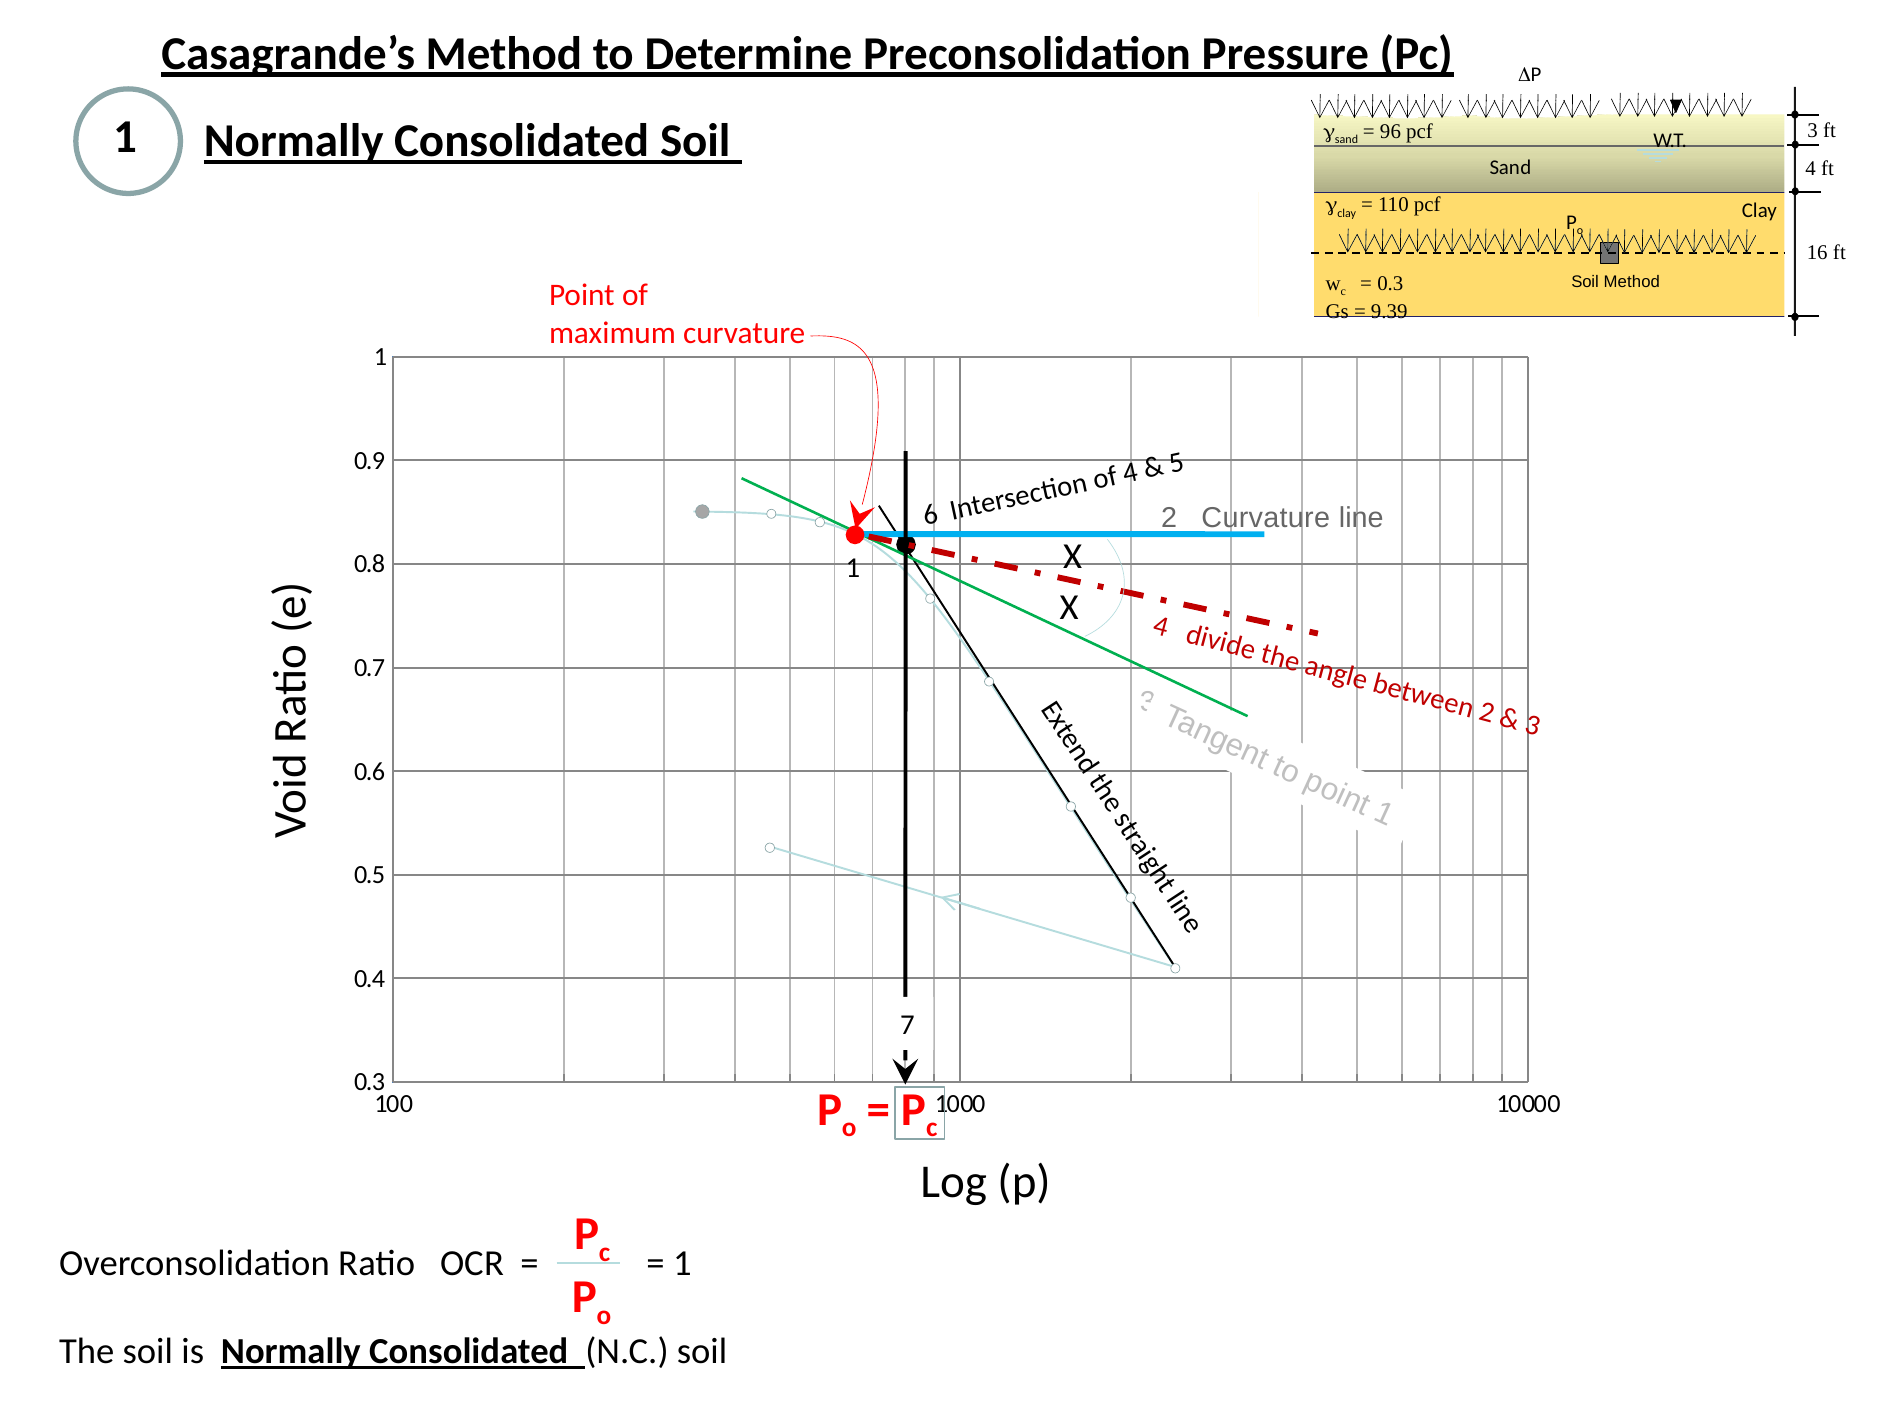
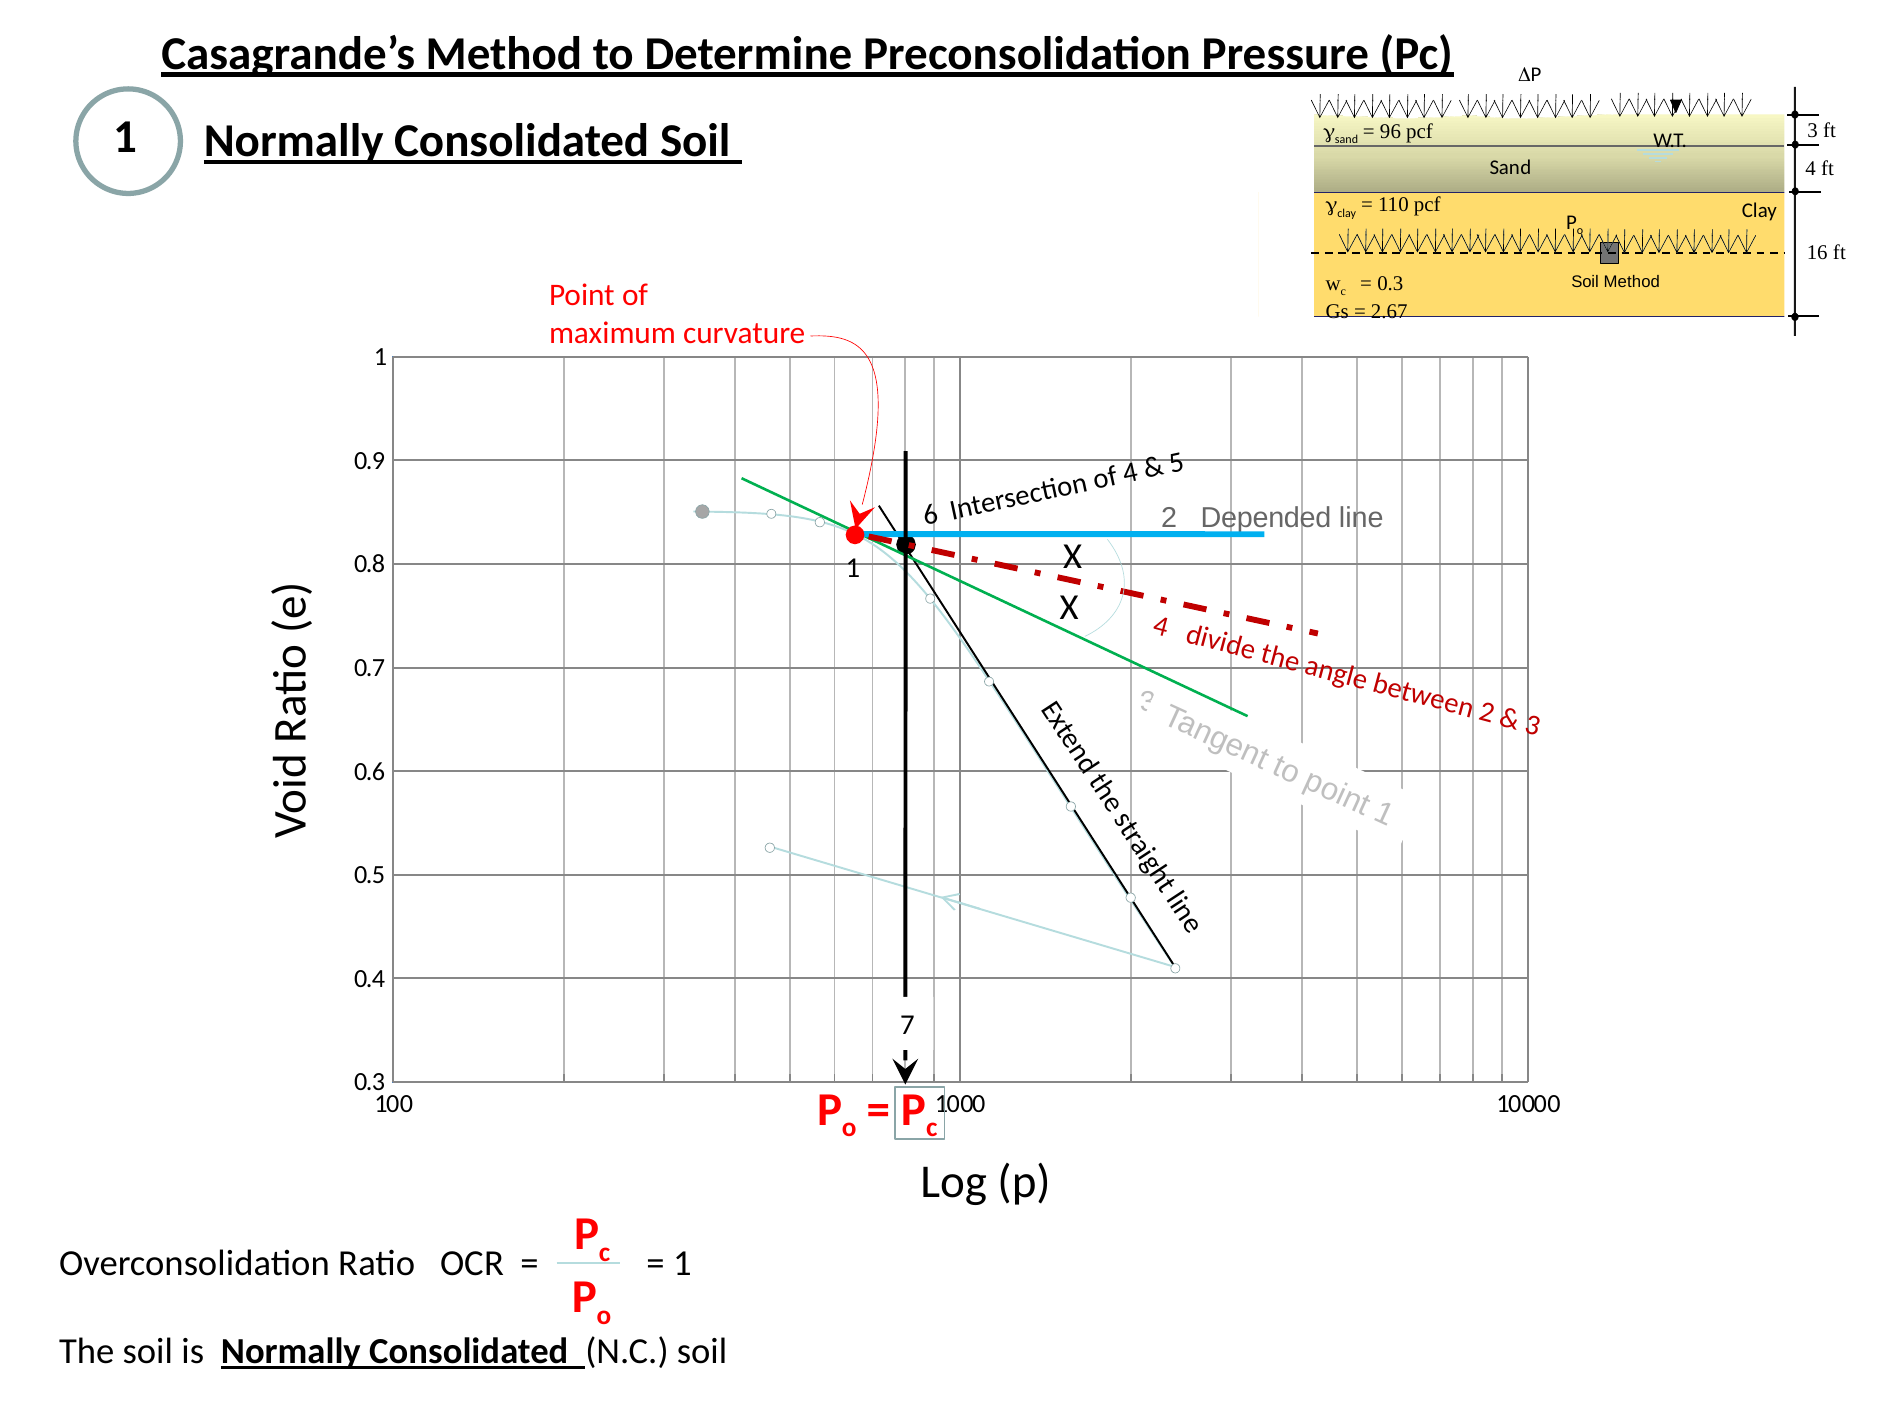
9.39: 9.39 -> 2.67
2 Curvature: Curvature -> Depended
